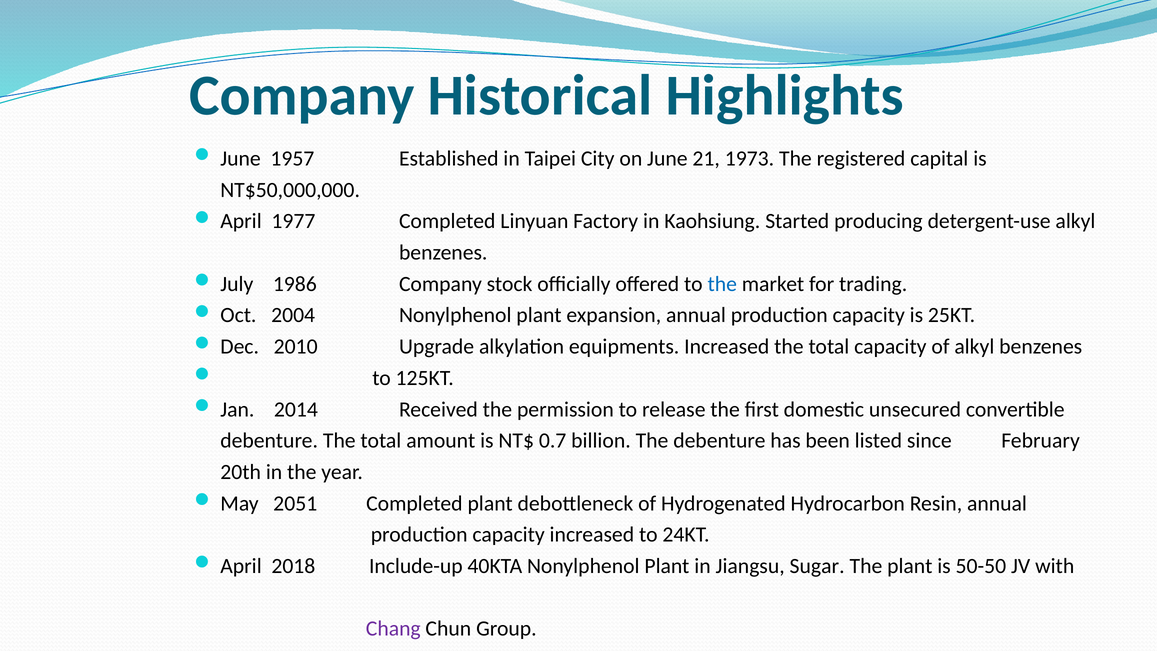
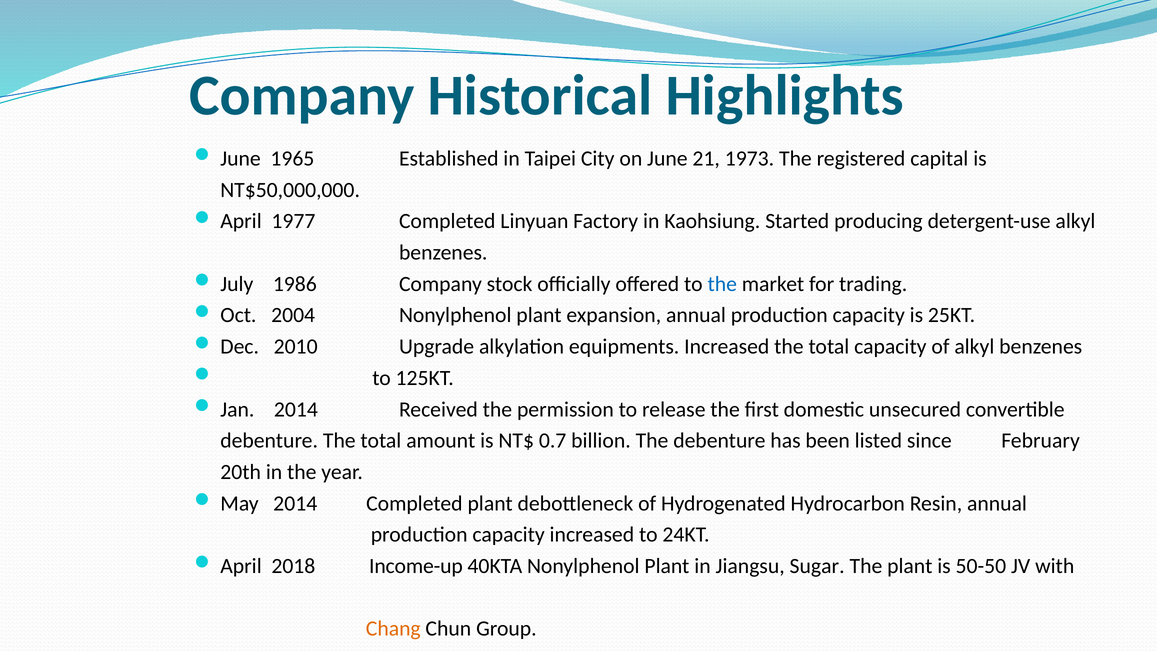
1957: 1957 -> 1965
May 2051: 2051 -> 2014
Include-up: Include-up -> Income-up
Chang colour: purple -> orange
